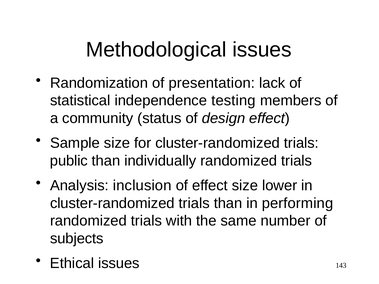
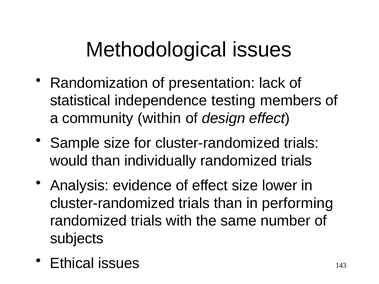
status: status -> within
public: public -> would
inclusion: inclusion -> evidence
